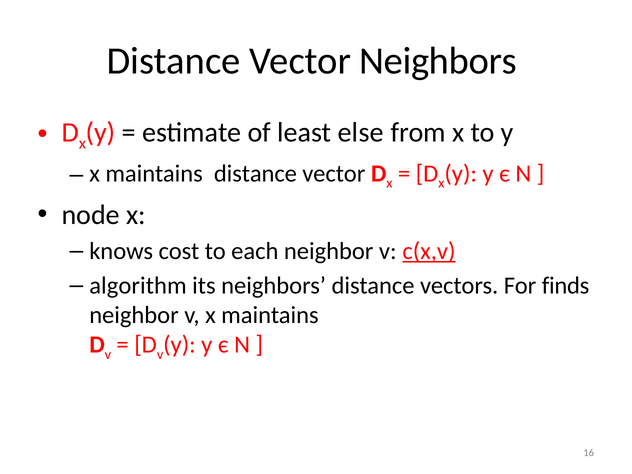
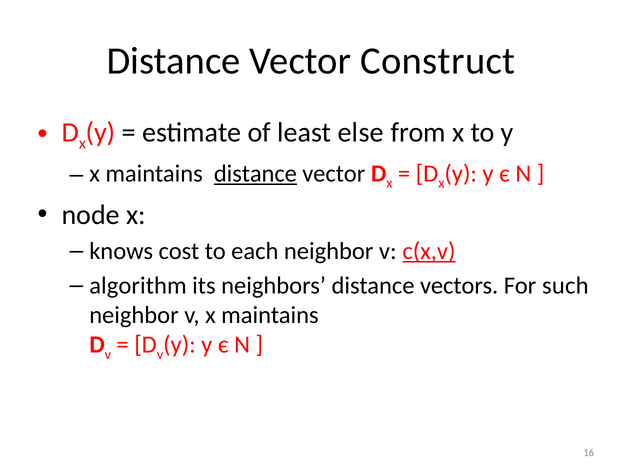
Vector Neighbors: Neighbors -> Construct
distance at (255, 174) underline: none -> present
finds: finds -> such
